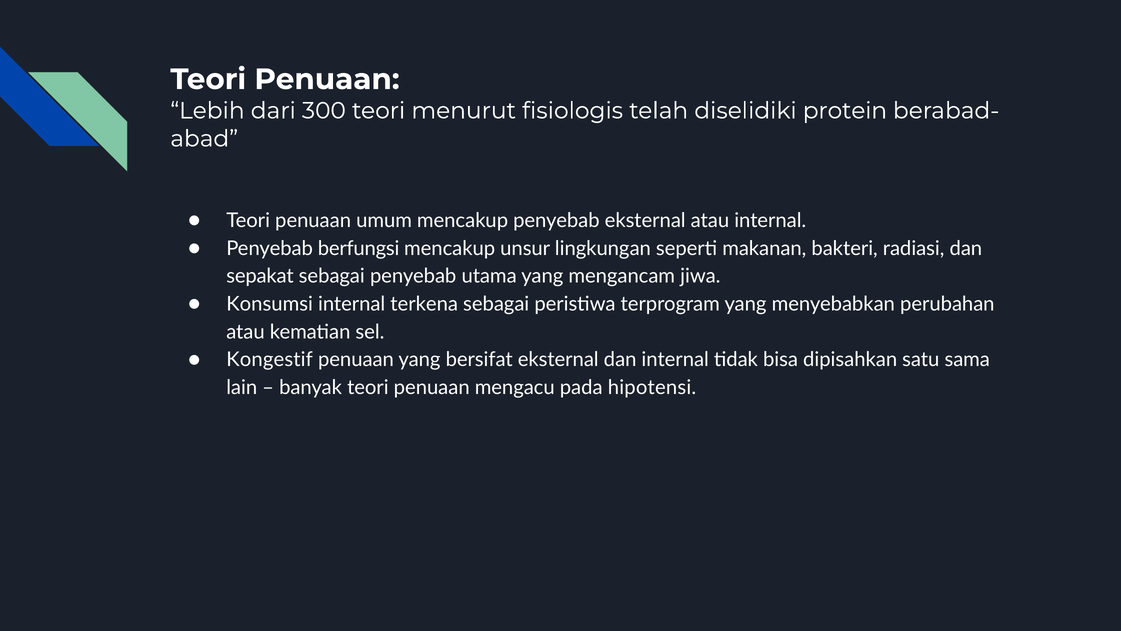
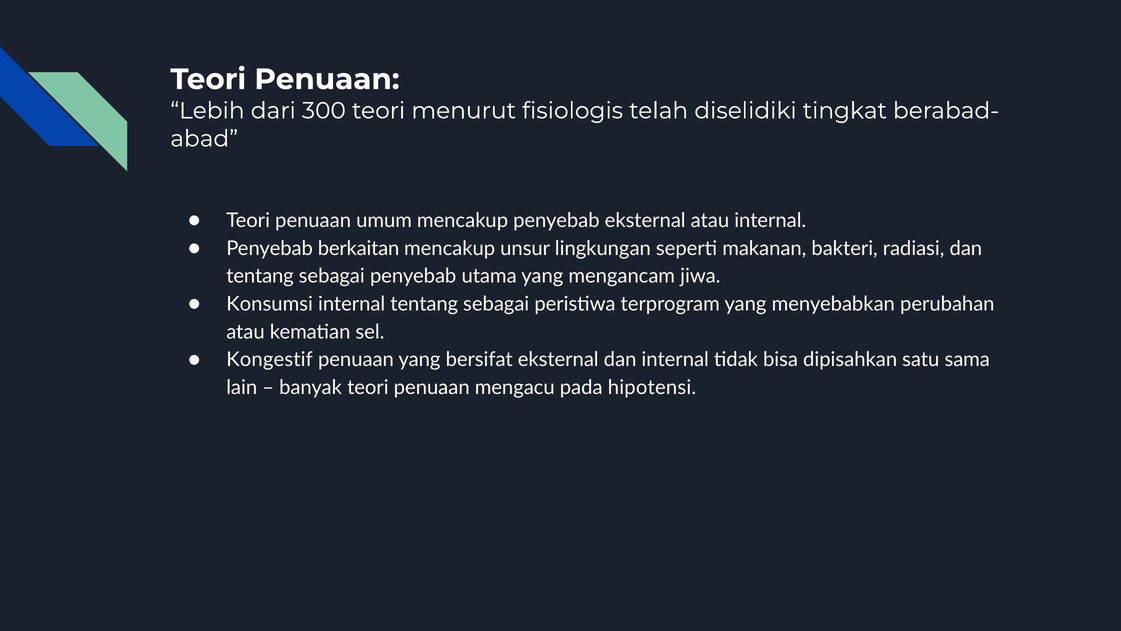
protein: protein -> tingkat
berfungsi: berfungsi -> berkaitan
sepakat at (260, 276): sepakat -> tentang
internal terkena: terkena -> tentang
